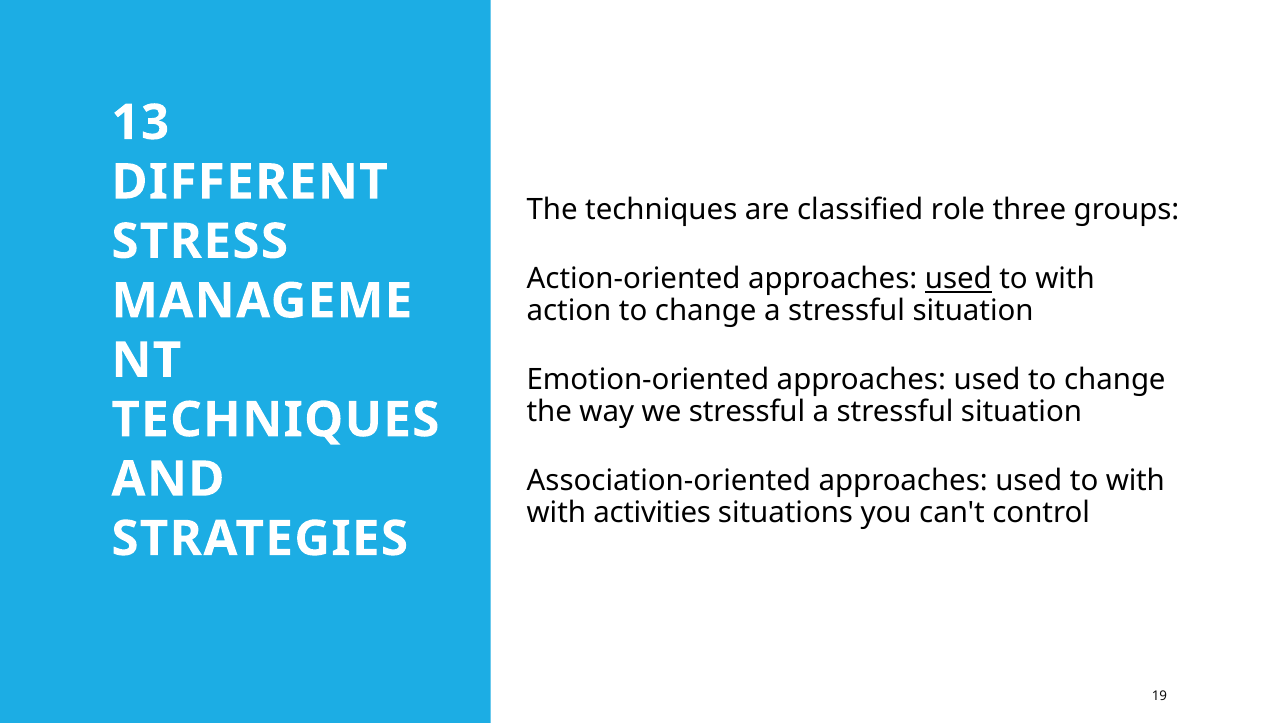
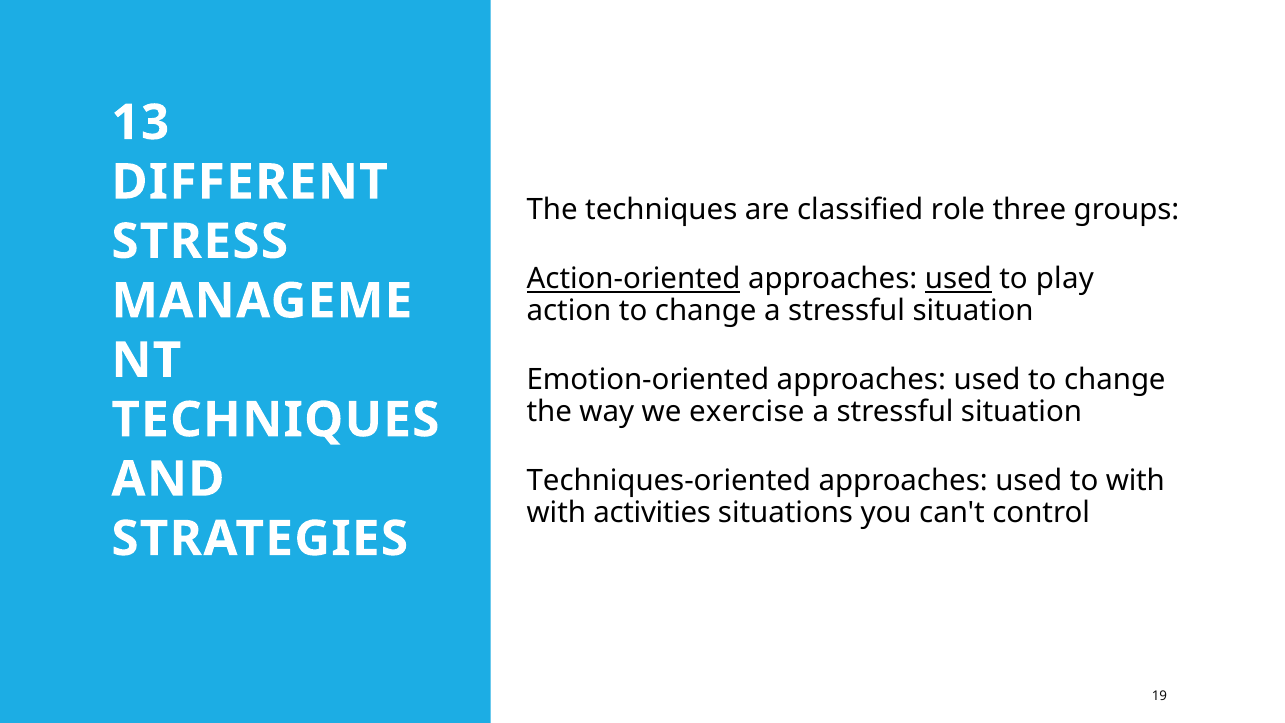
Action-oriented underline: none -> present
with at (1065, 279): with -> play
we stressful: stressful -> exercise
Association-oriented: Association-oriented -> Techniques-oriented
